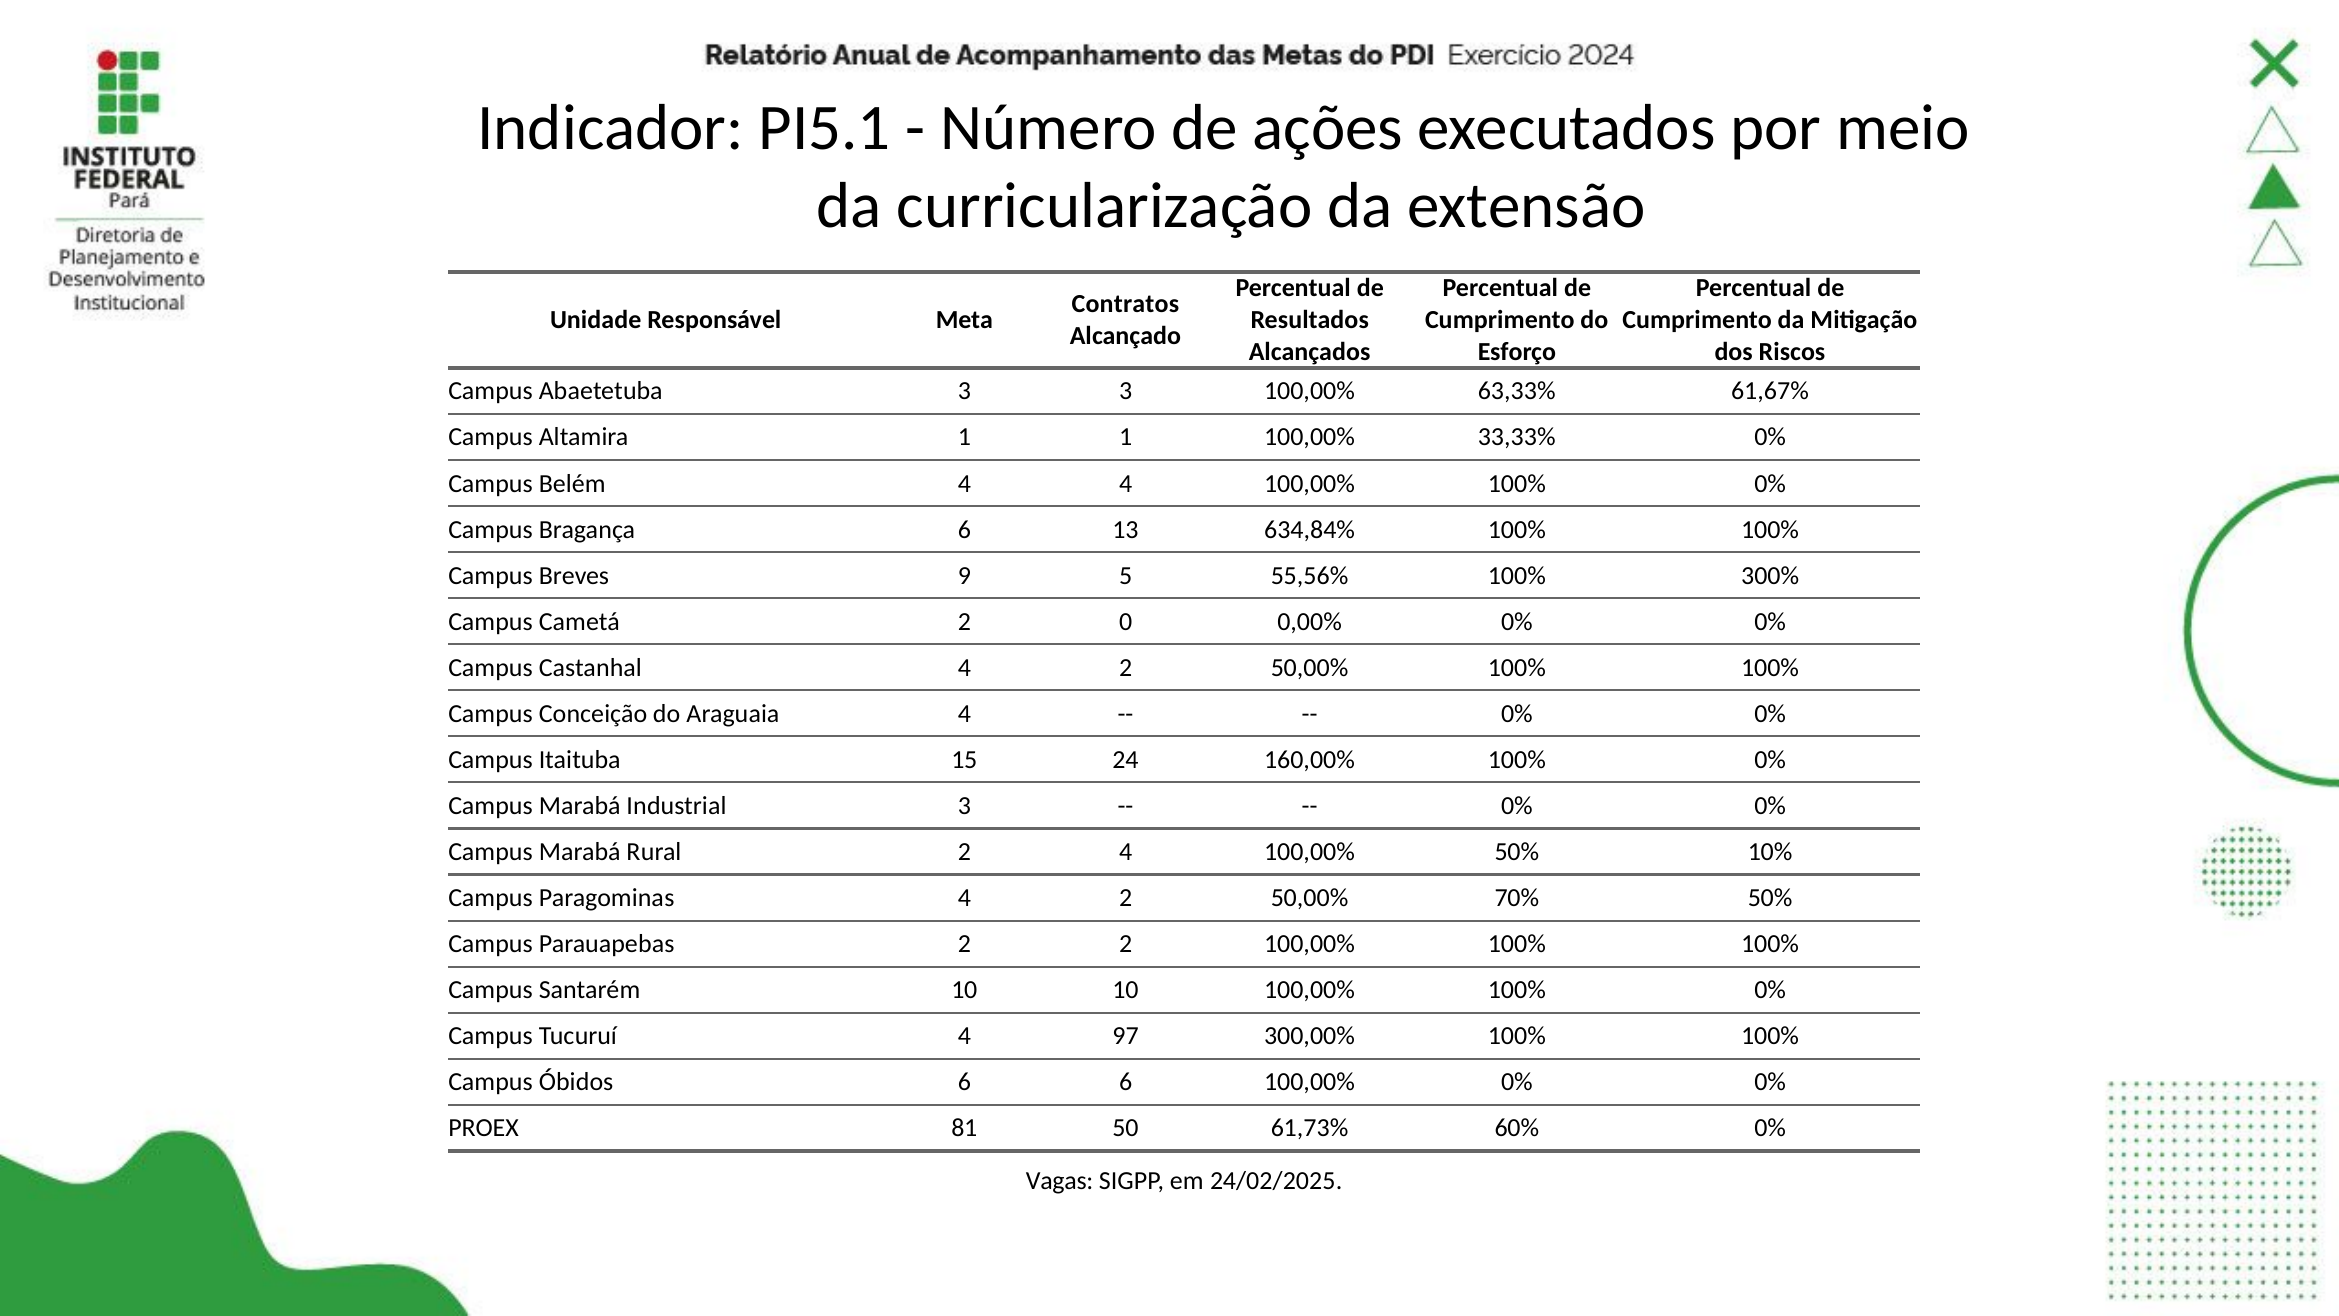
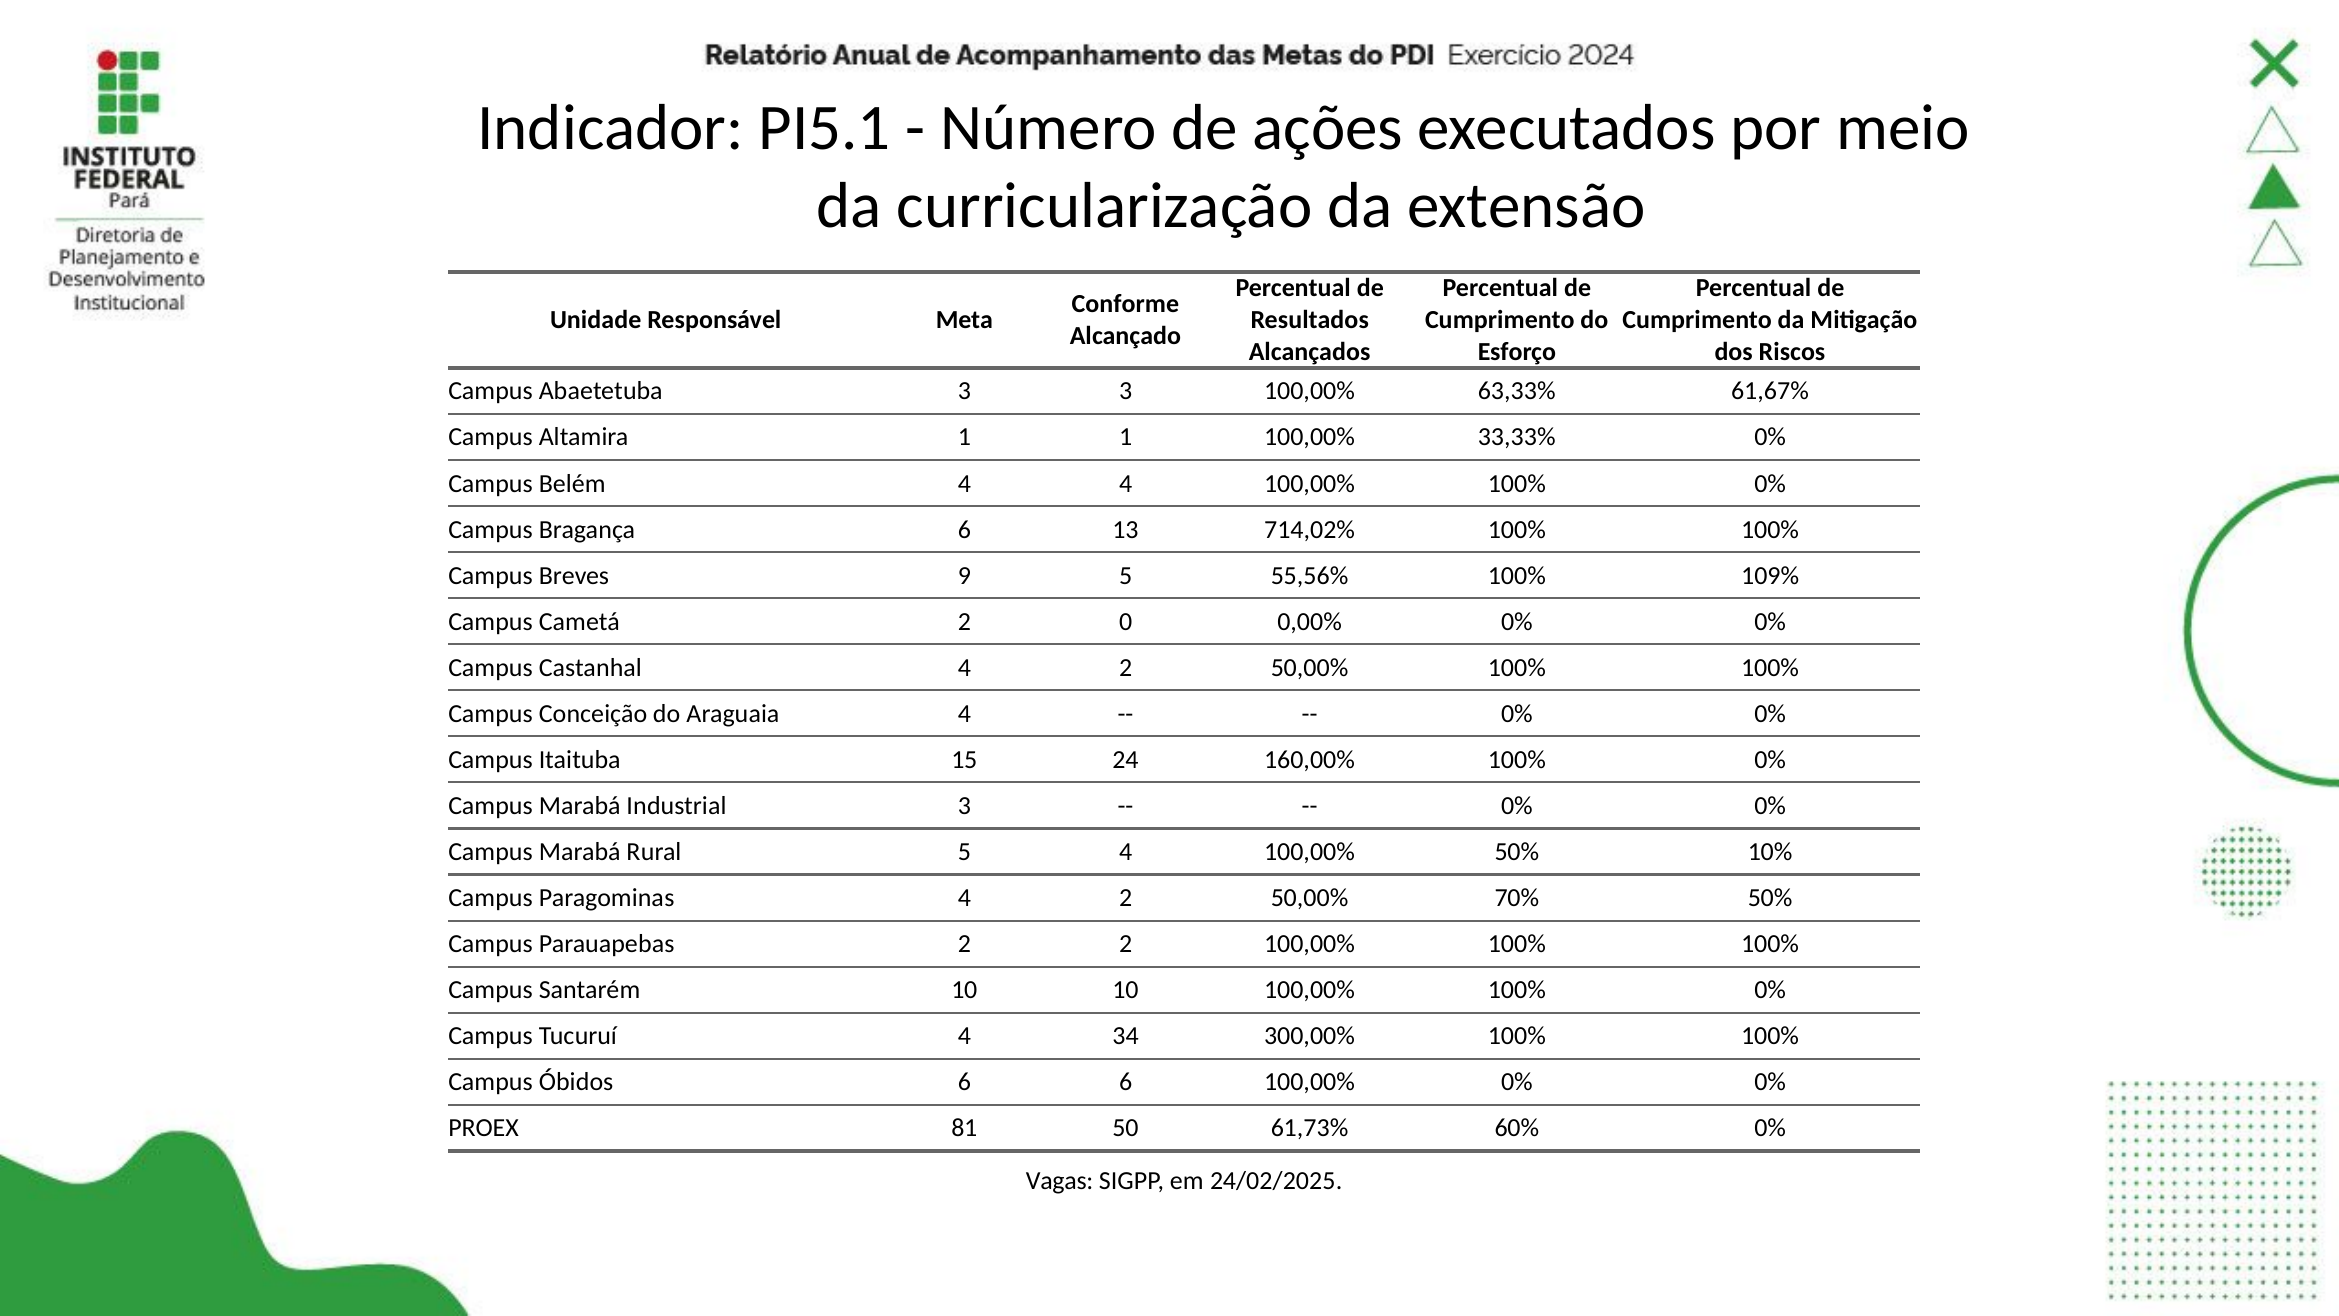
Contratos: Contratos -> Conforme
634,84%: 634,84% -> 714,02%
300%: 300% -> 109%
Rural 2: 2 -> 5
97: 97 -> 34
